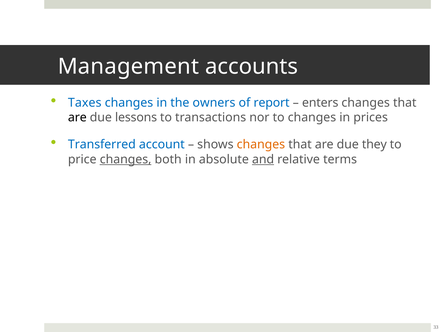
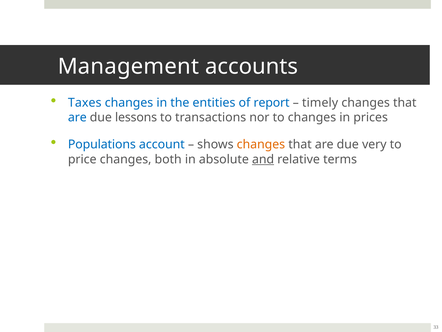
owners: owners -> entities
enters: enters -> timely
are at (77, 117) colour: black -> blue
Transferred: Transferred -> Populations
they: they -> very
changes at (126, 159) underline: present -> none
